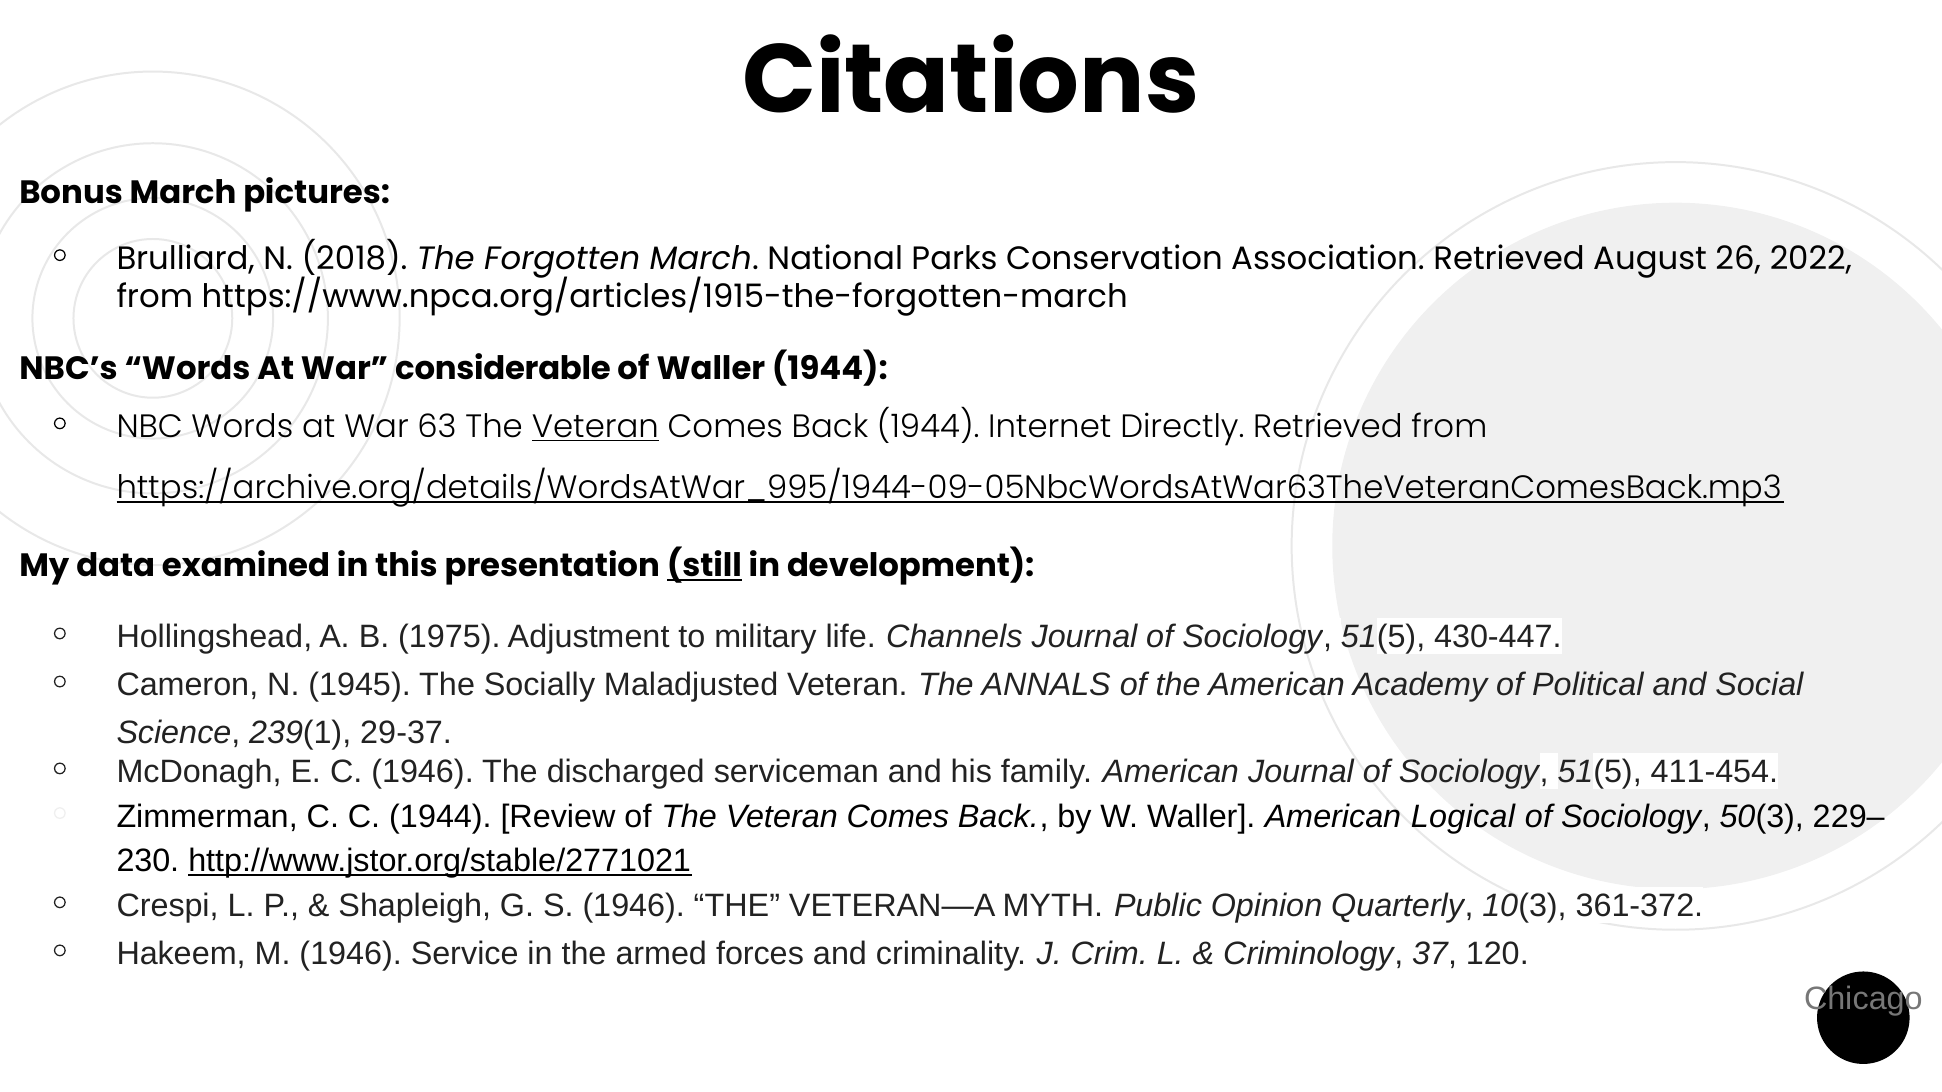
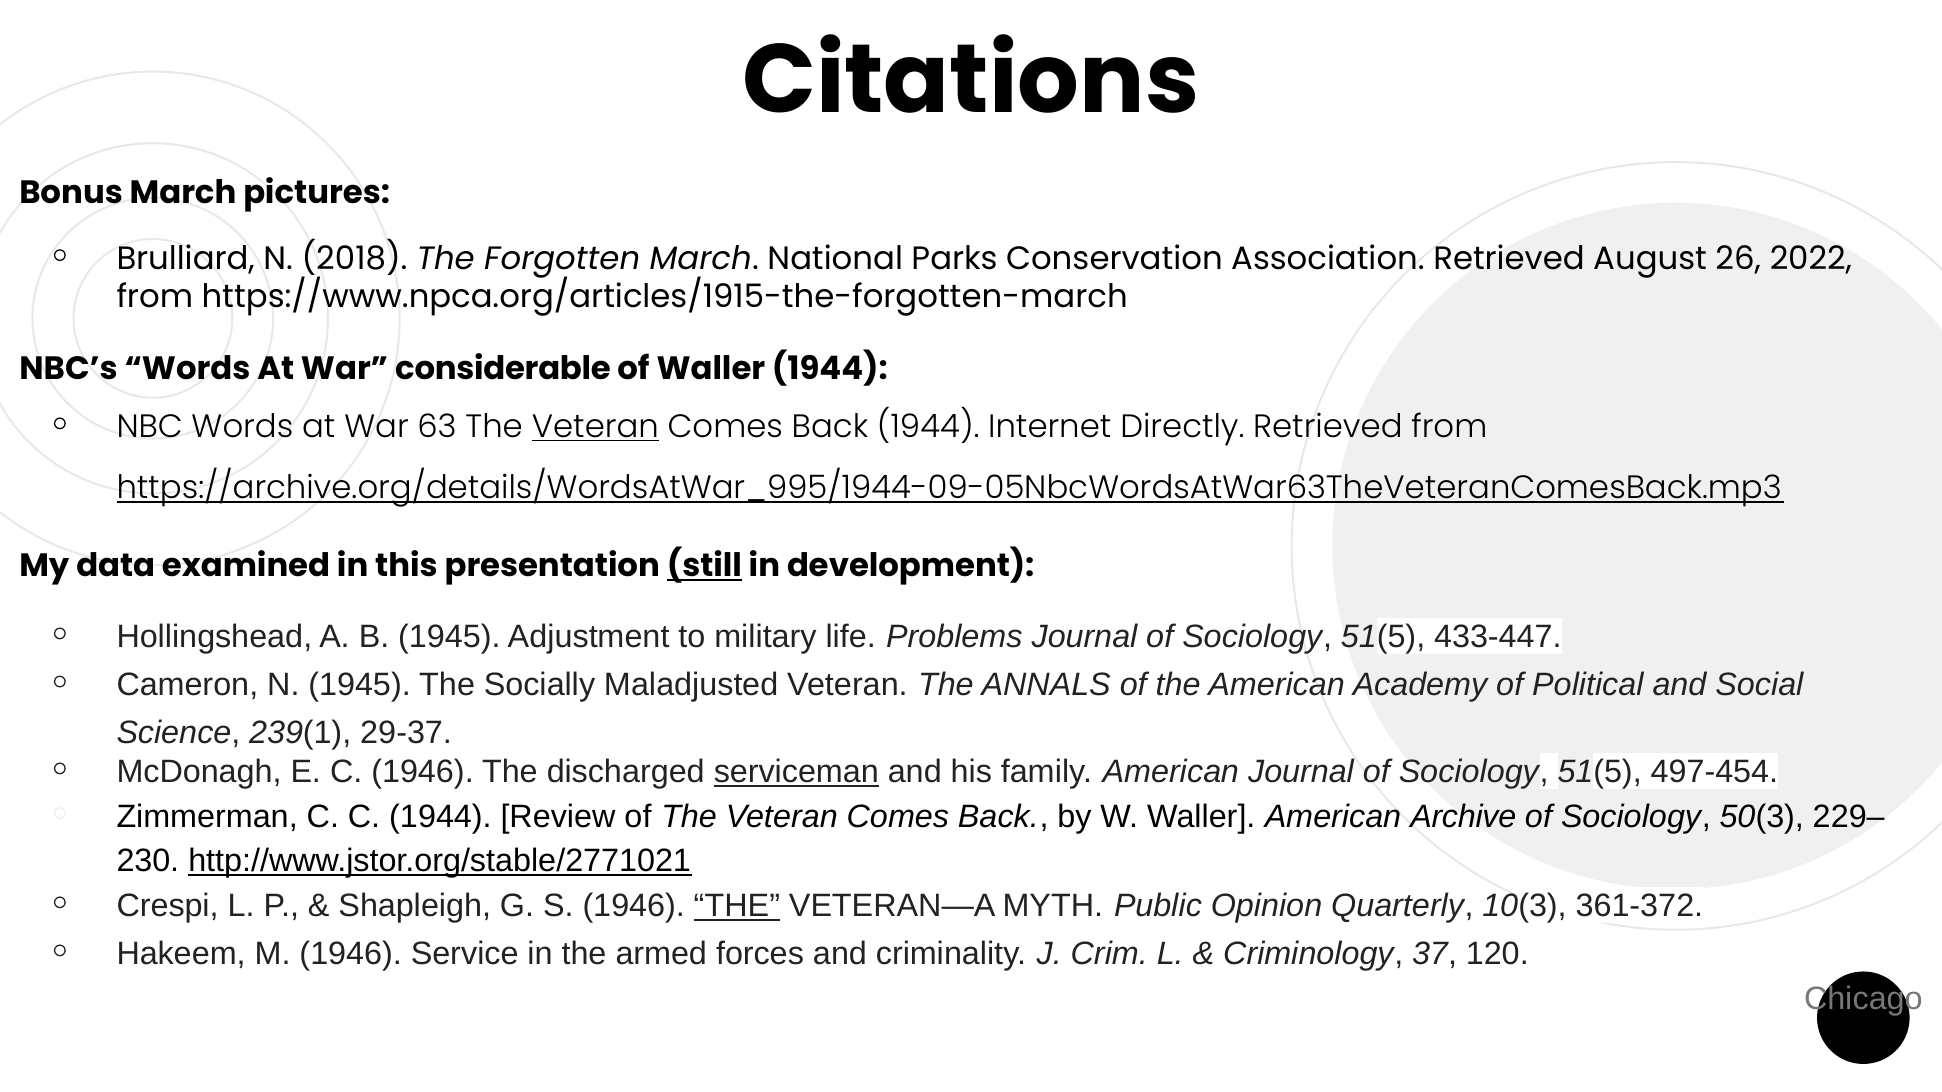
B 1975: 1975 -> 1945
Channels: Channels -> Problems
430-447: 430-447 -> 433-447
serviceman underline: none -> present
411-454: 411-454 -> 497-454
Logical: Logical -> Archive
THE at (737, 906) underline: none -> present
